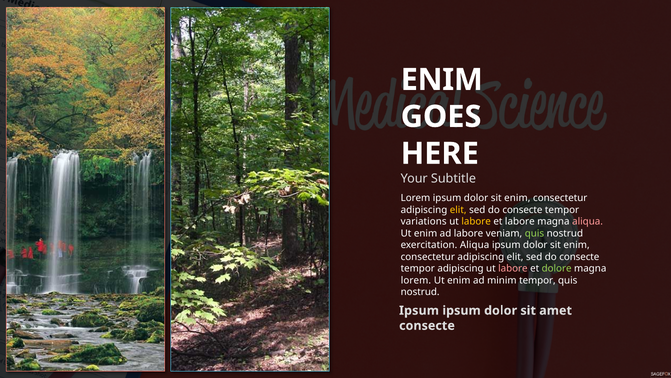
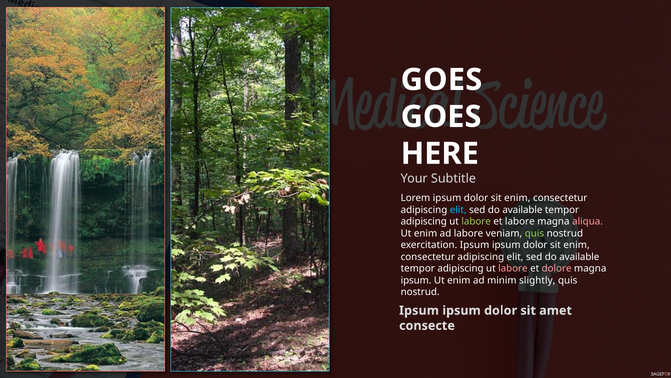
ENIM at (442, 80): ENIM -> GOES
elit at (458, 210) colour: yellow -> light blue
consecte at (522, 210): consecte -> available
variations at (424, 221): variations -> adipiscing
labore at (476, 221) colour: yellow -> light green
exercitation Aliqua: Aliqua -> Ipsum
consecte at (579, 256): consecte -> available
dolore colour: light green -> pink
lorem at (416, 280): lorem -> ipsum
minim tempor: tempor -> slightly
